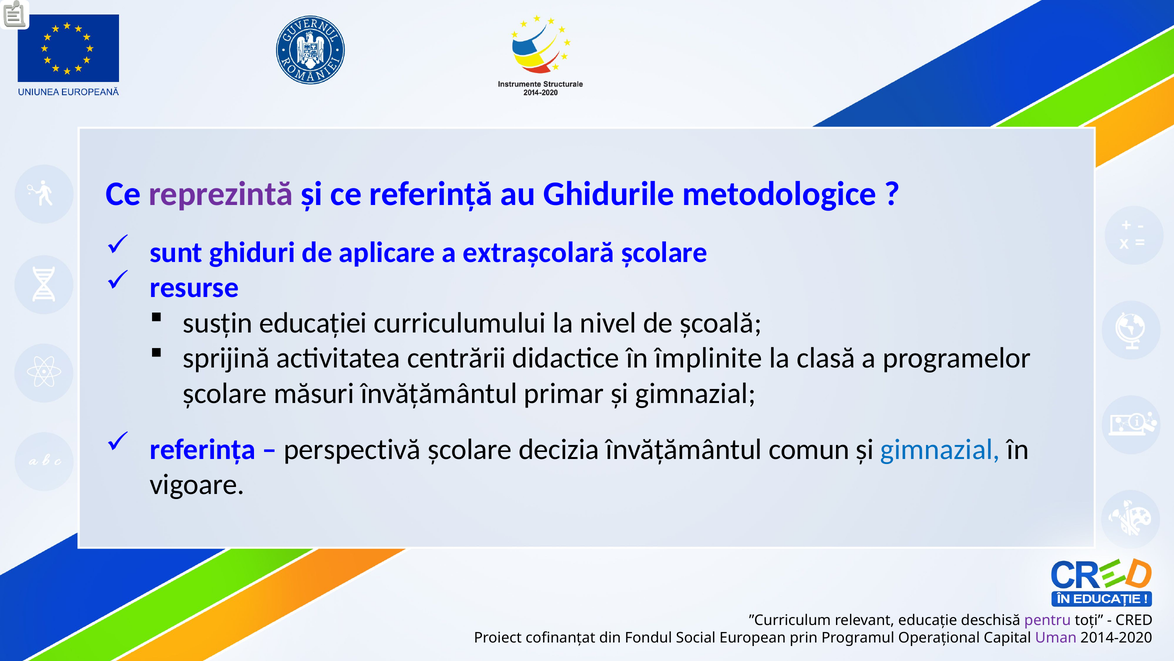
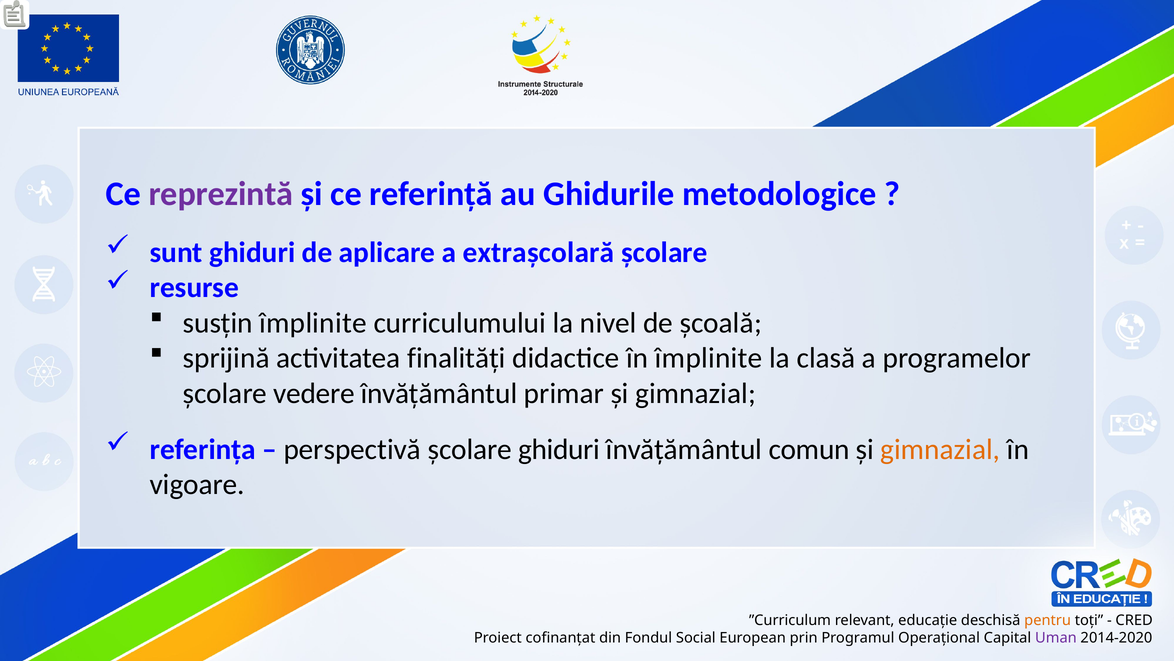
susțin educației: educației -> împlinite
centrării: centrării -> finalități
măsuri: măsuri -> vedere
școlare decizia: decizia -> ghiduri
gimnazial at (940, 449) colour: blue -> orange
pentru colour: purple -> orange
